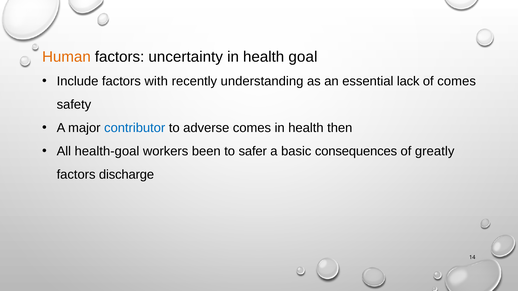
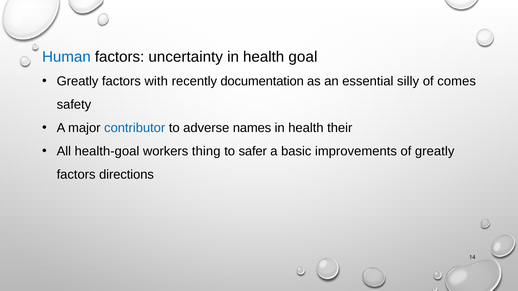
Human colour: orange -> blue
Include at (78, 81): Include -> Greatly
understanding: understanding -> documentation
lack: lack -> silly
adverse comes: comes -> names
then: then -> their
been: been -> thing
consequences: consequences -> improvements
discharge: discharge -> directions
